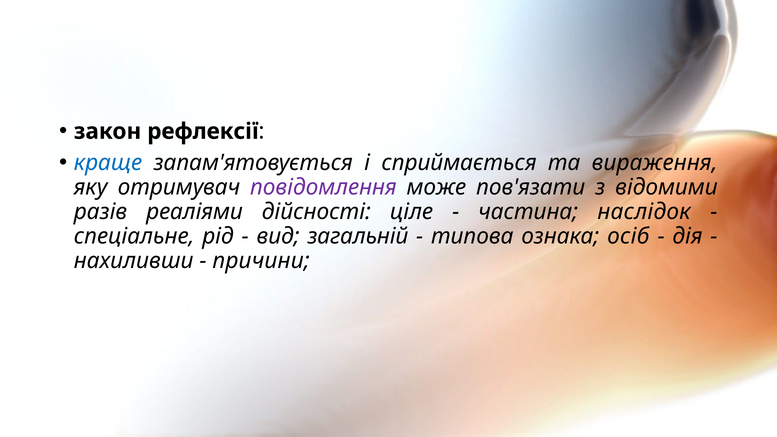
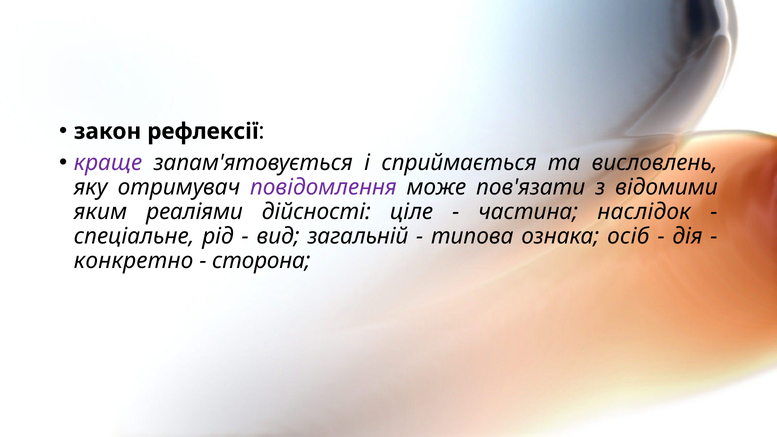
краще colour: blue -> purple
вираження: вираження -> висловлень
разів: разів -> яким
нахиливши: нахиливши -> конкретно
причини: причини -> сторона
